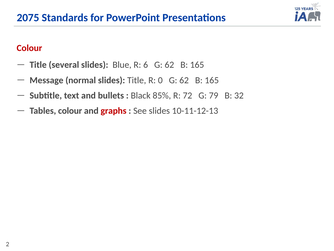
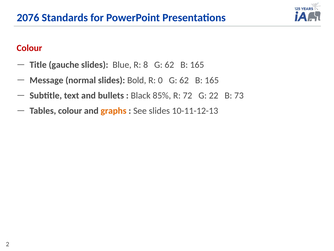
2075: 2075 -> 2076
several: several -> gauche
6: 6 -> 8
slides Title: Title -> Bold
79: 79 -> 22
32: 32 -> 73
graphs colour: red -> orange
